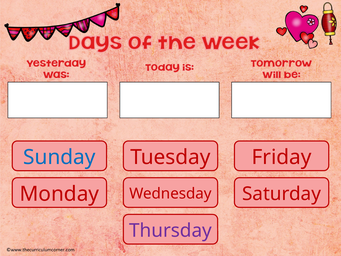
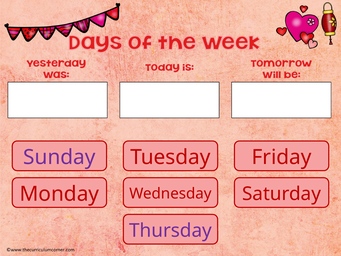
Sunday colour: blue -> purple
